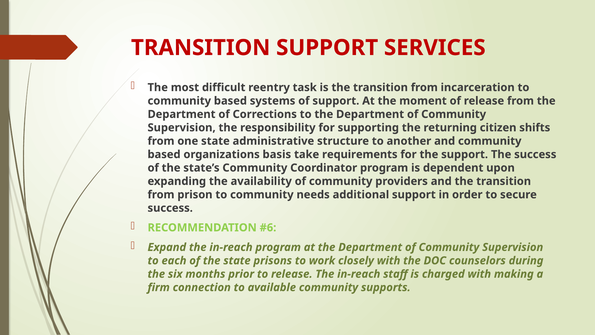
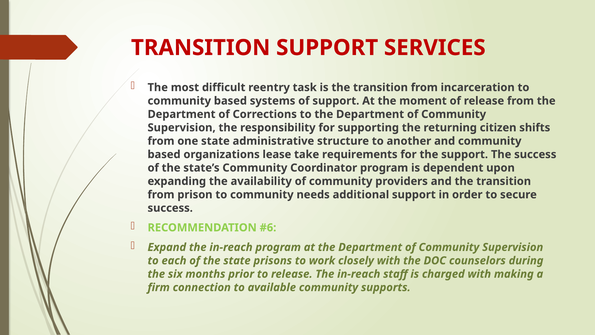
basis: basis -> lease
